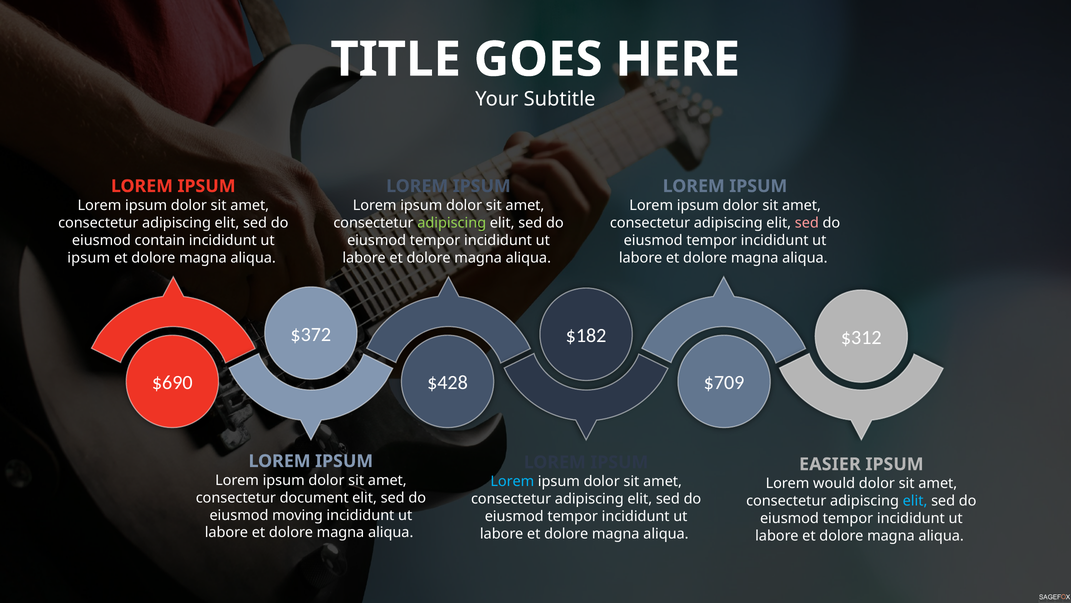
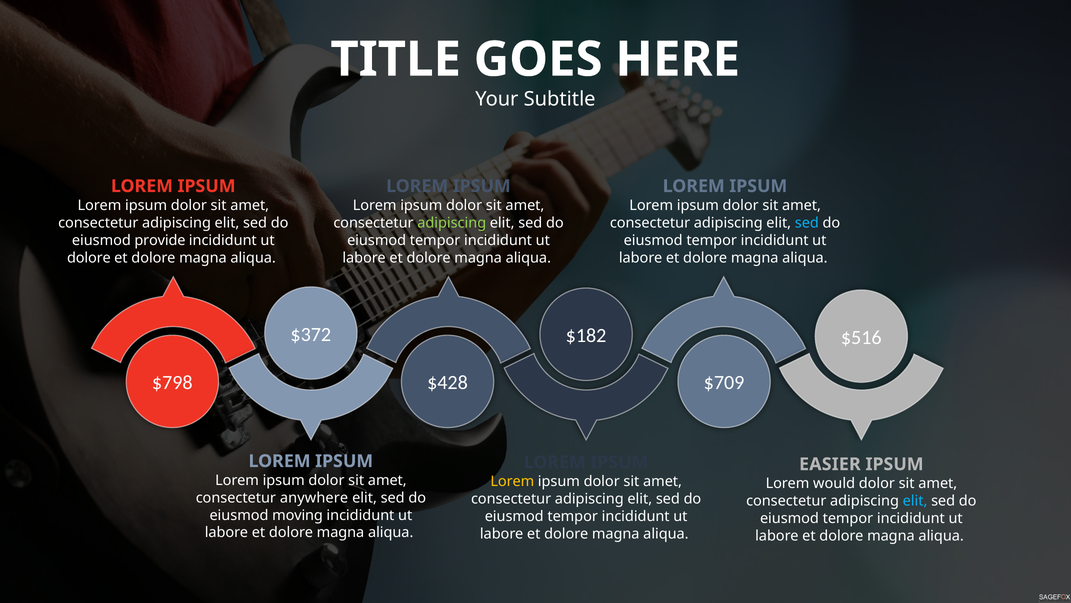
sed at (807, 223) colour: pink -> light blue
contain: contain -> provide
ipsum at (89, 257): ipsum -> dolore
$312: $312 -> $516
$690: $690 -> $798
Lorem at (512, 481) colour: light blue -> yellow
document: document -> anywhere
